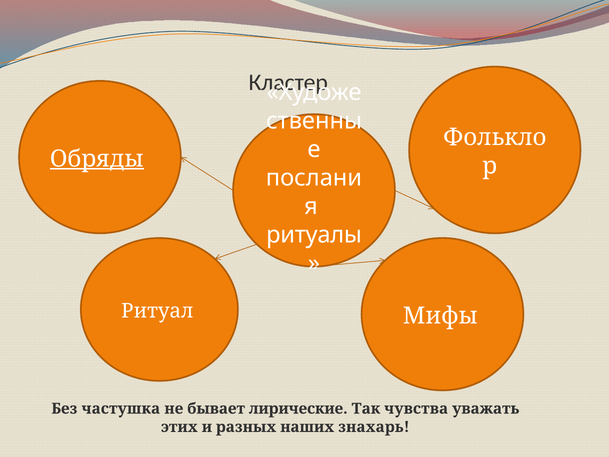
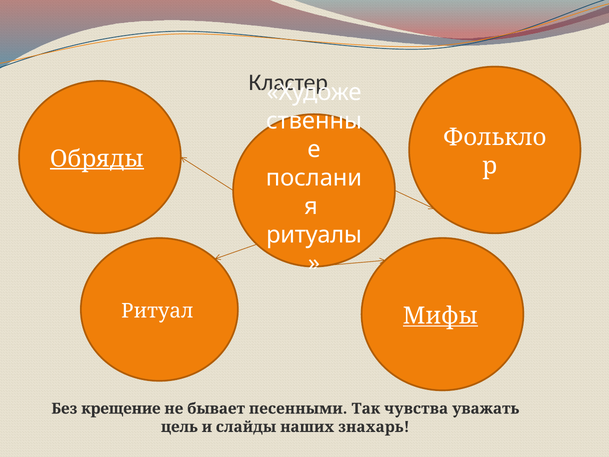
Мифы underline: none -> present
частушка: частушка -> крещение
лирические: лирические -> песенными
этих: этих -> цель
разных: разных -> слайды
